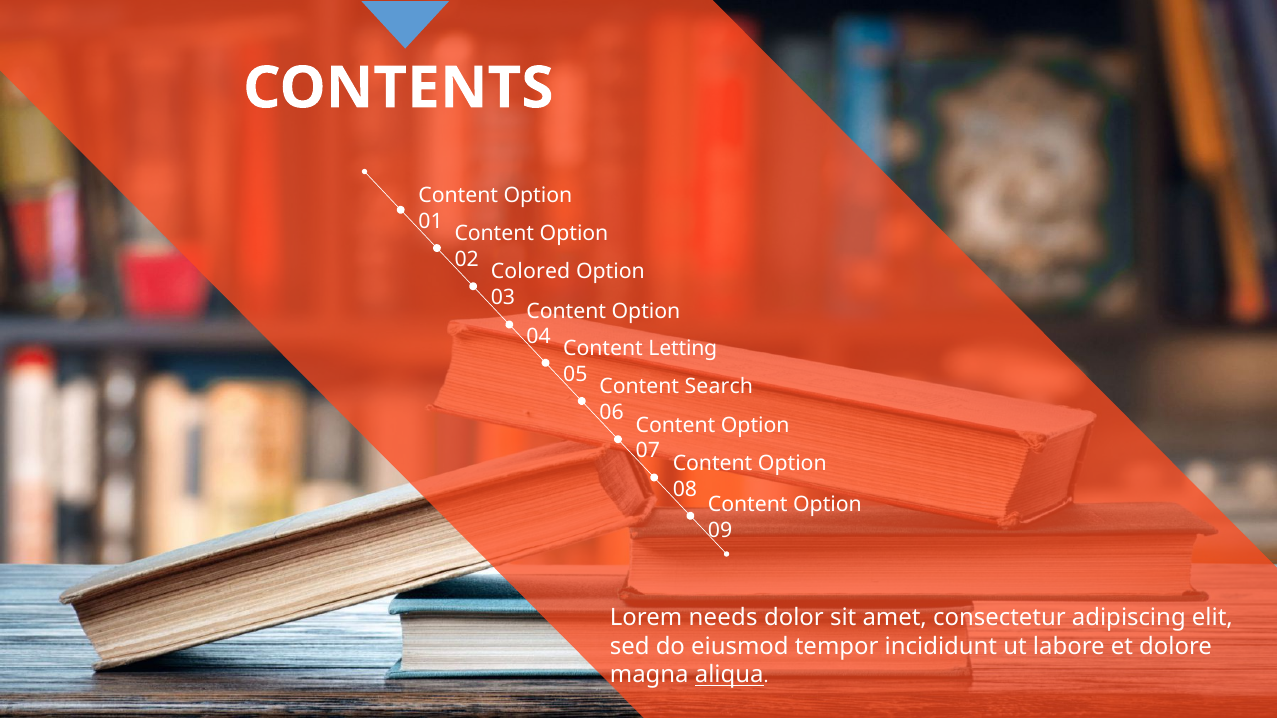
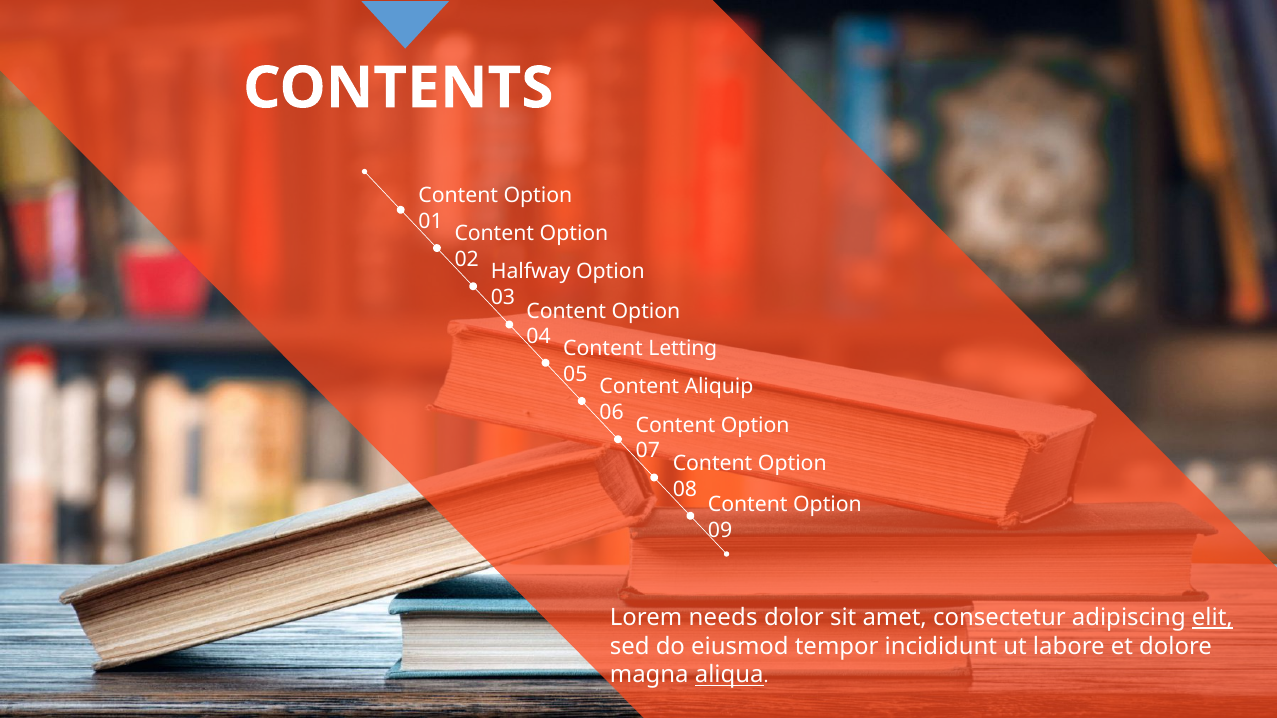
Colored: Colored -> Halfway
Search: Search -> Aliquip
elit underline: none -> present
